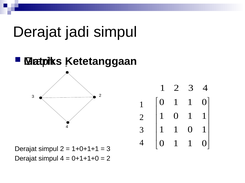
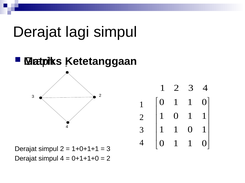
jadi: jadi -> lagi
